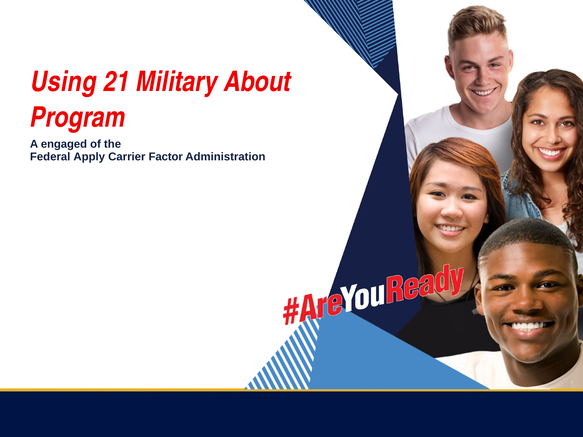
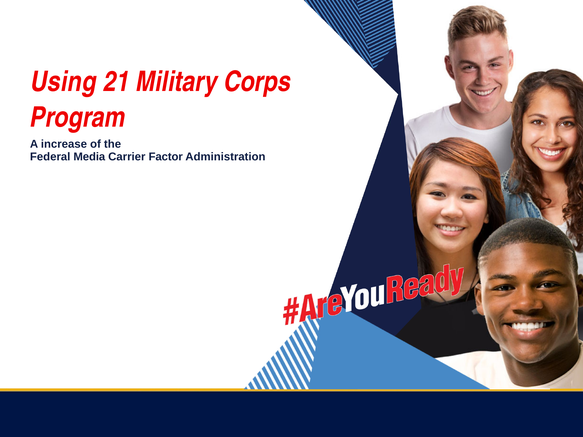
About: About -> Corps
engaged: engaged -> increase
Apply: Apply -> Media
